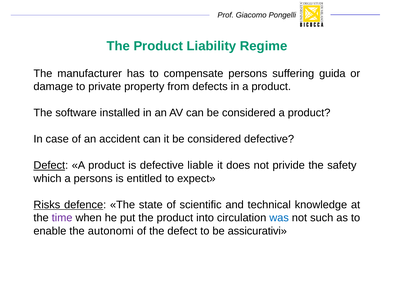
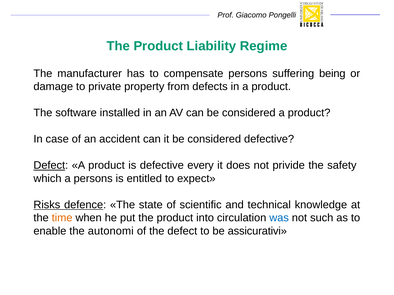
guida: guida -> being
liable: liable -> every
time colour: purple -> orange
